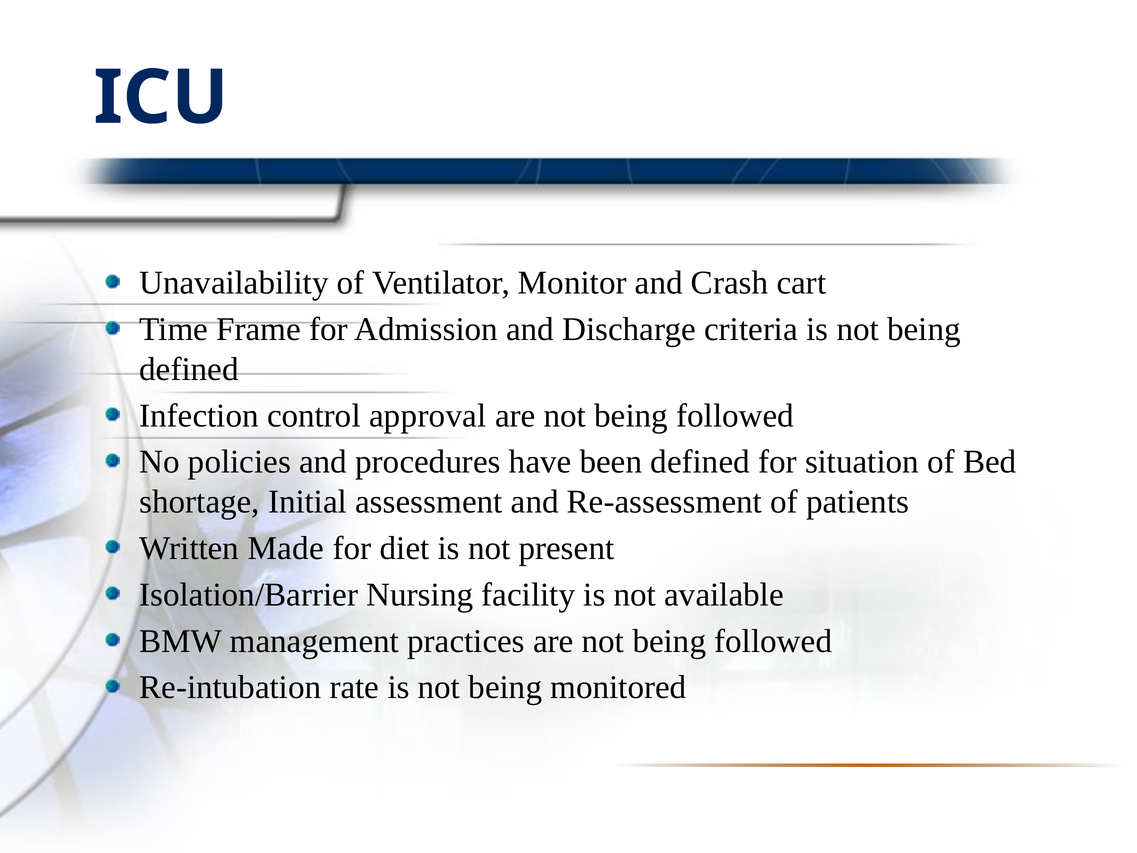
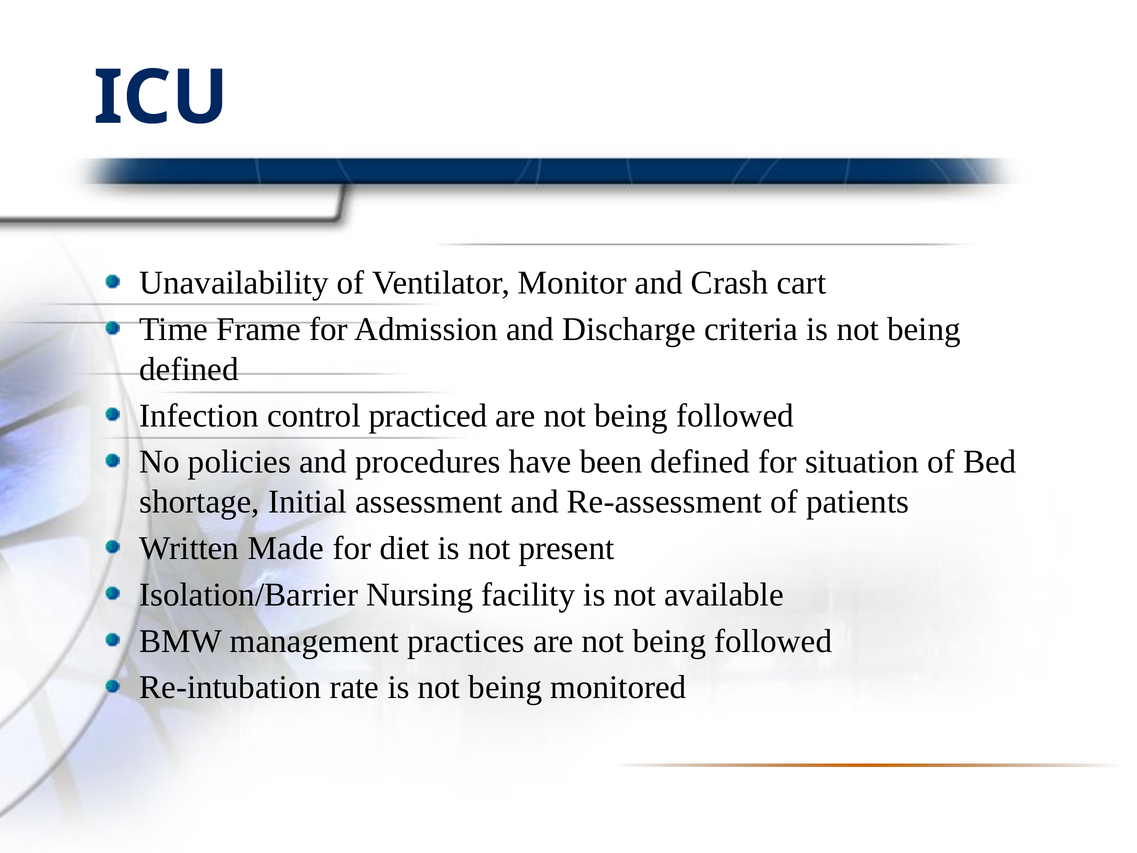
approval: approval -> practiced
